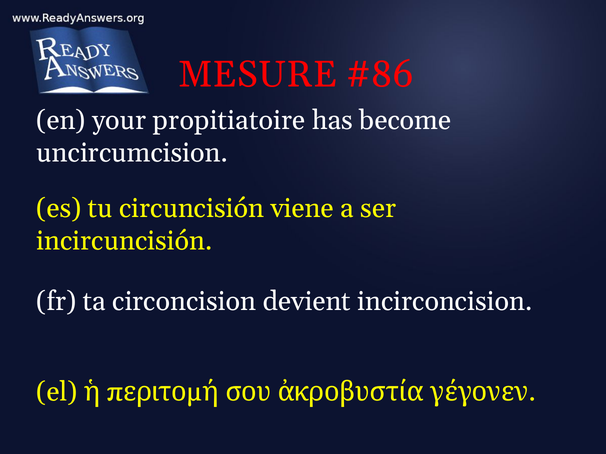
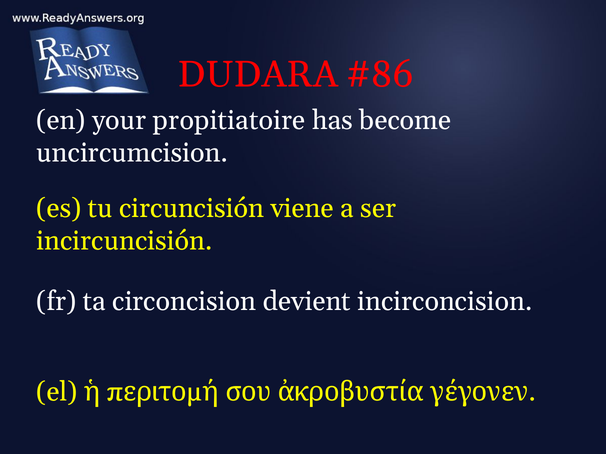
MESURE: MESURE -> DUDARA
